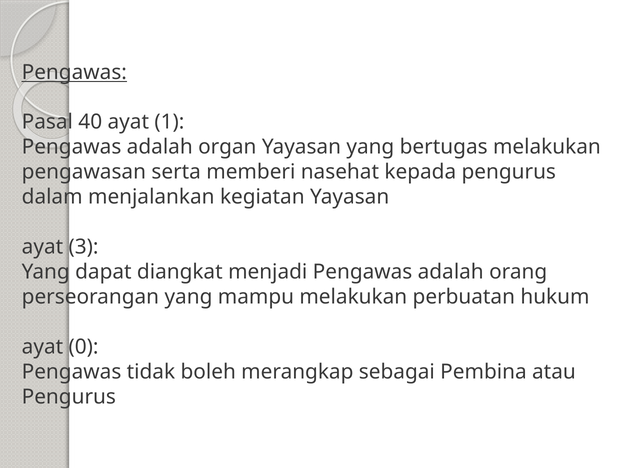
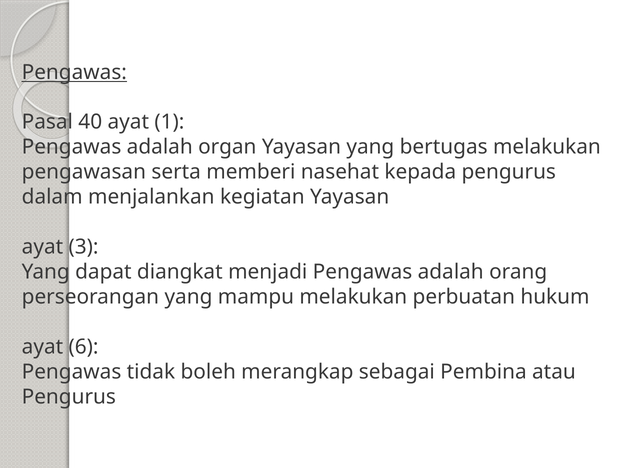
0: 0 -> 6
